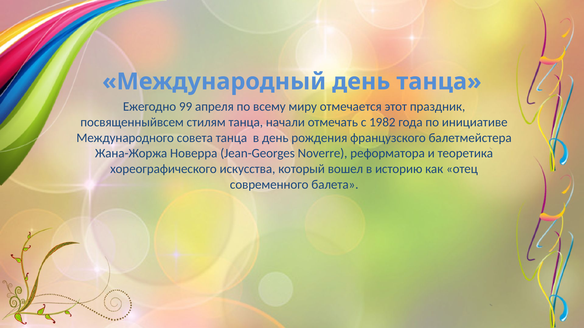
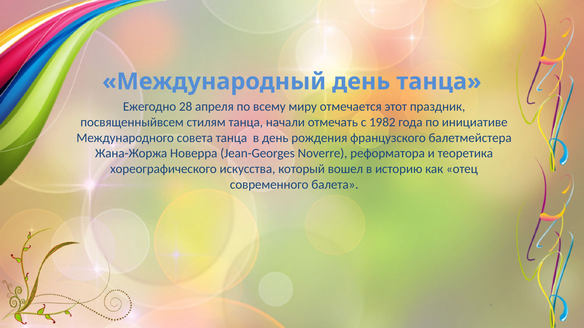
99: 99 -> 28
